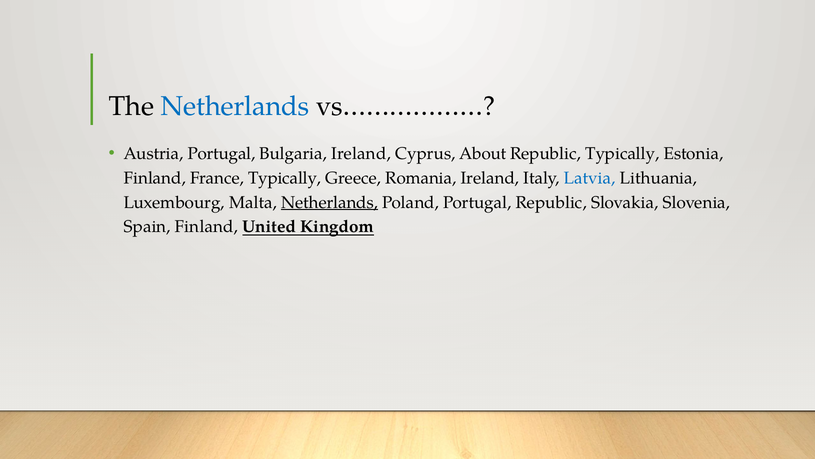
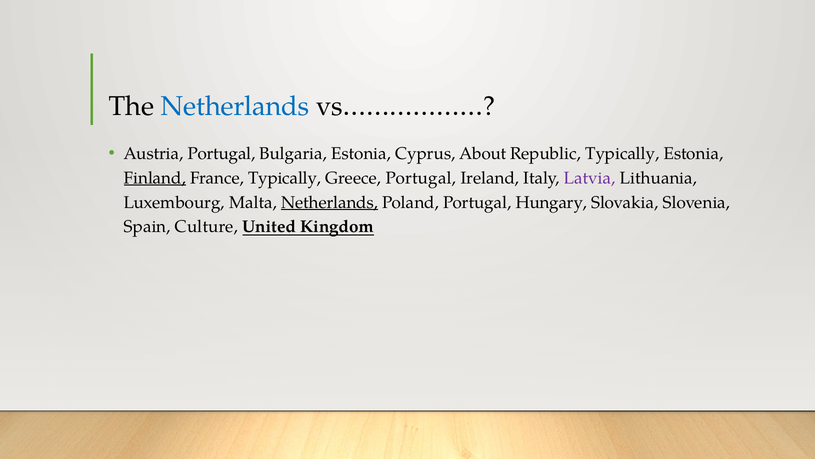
Bulgaria Ireland: Ireland -> Estonia
Finland at (155, 178) underline: none -> present
Greece Romania: Romania -> Portugal
Latvia colour: blue -> purple
Portugal Republic: Republic -> Hungary
Spain Finland: Finland -> Culture
